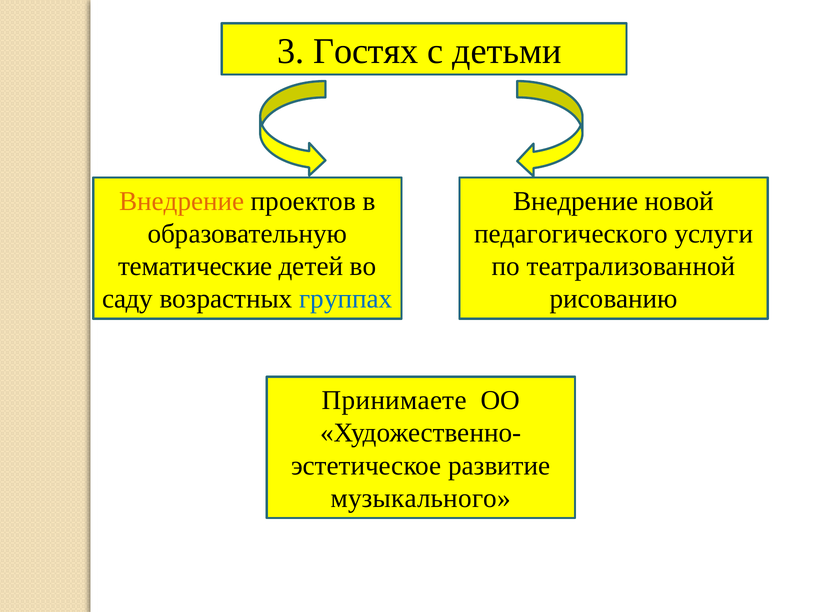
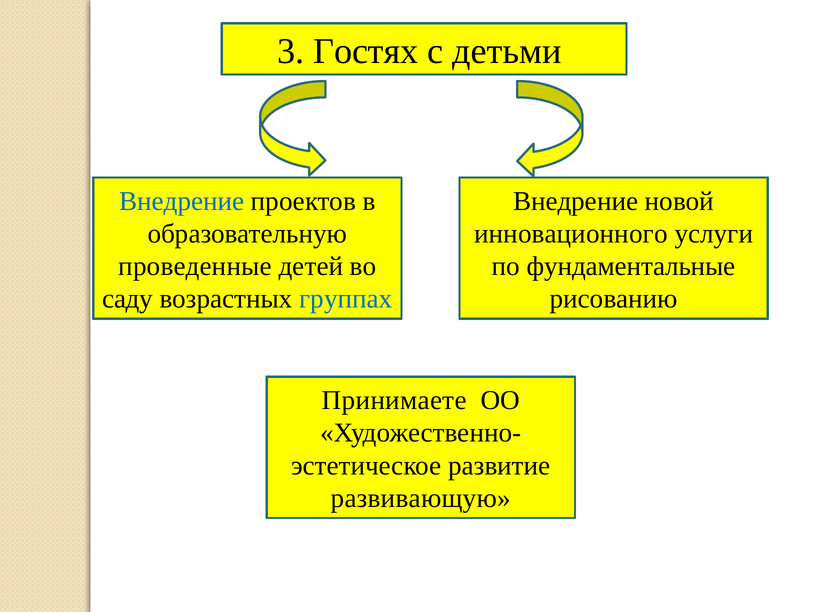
Внедрение at (182, 201) colour: orange -> blue
педагогического: педагогического -> инновационного
тематические: тематические -> проведенные
театрализованной: театрализованной -> фундаментальные
музыкального: музыкального -> развивающую
